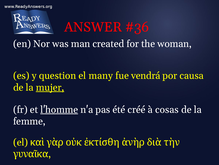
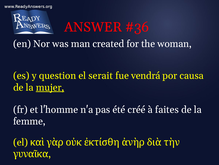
many: many -> serait
l'homme underline: present -> none
cosas: cosas -> faites
